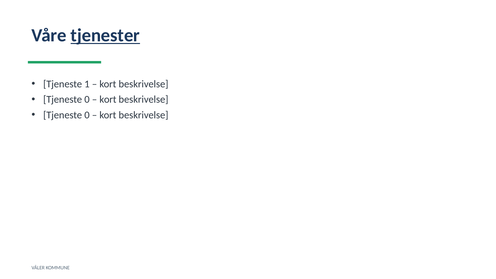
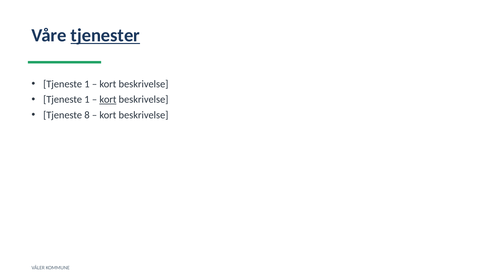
0 at (87, 100): 0 -> 1
kort at (108, 100) underline: none -> present
0 at (87, 115): 0 -> 8
